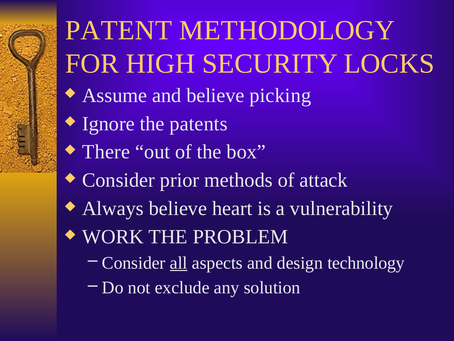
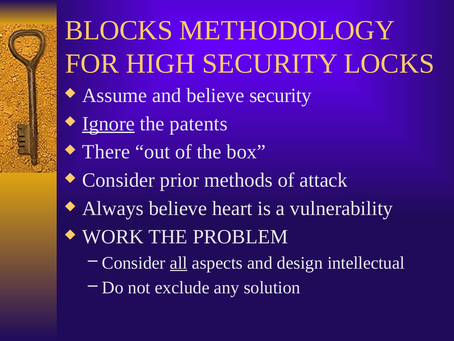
PATENT: PATENT -> BLOCKS
believe picking: picking -> security
Ignore underline: none -> present
technology: technology -> intellectual
